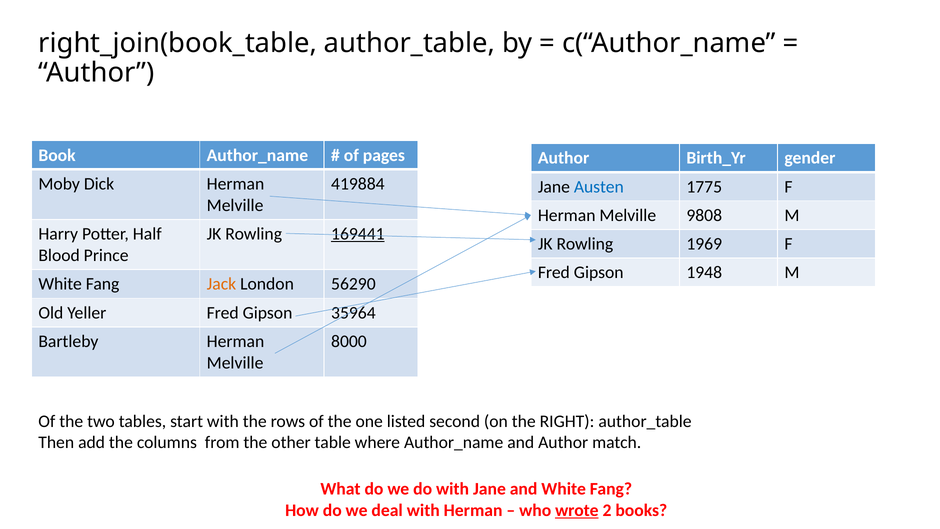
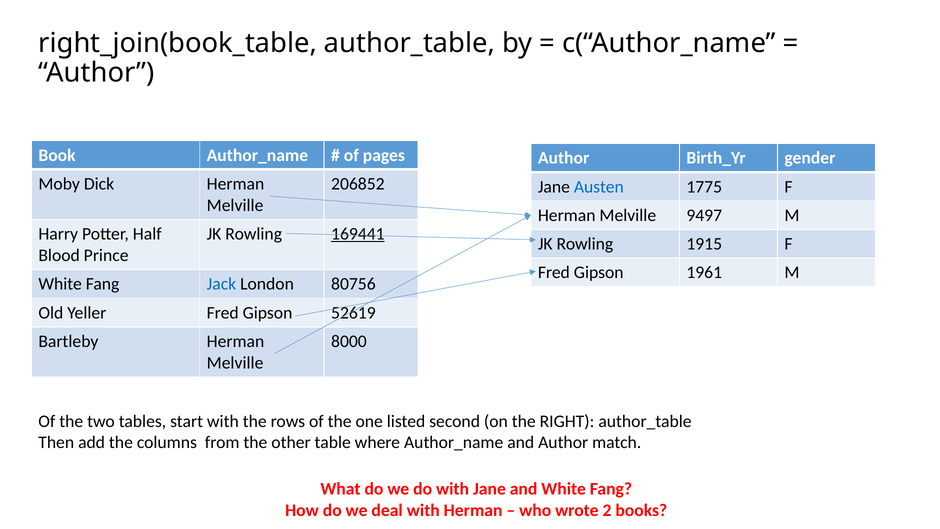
419884: 419884 -> 206852
9808: 9808 -> 9497
1969: 1969 -> 1915
1948: 1948 -> 1961
Jack colour: orange -> blue
56290: 56290 -> 80756
35964: 35964 -> 52619
wrote underline: present -> none
